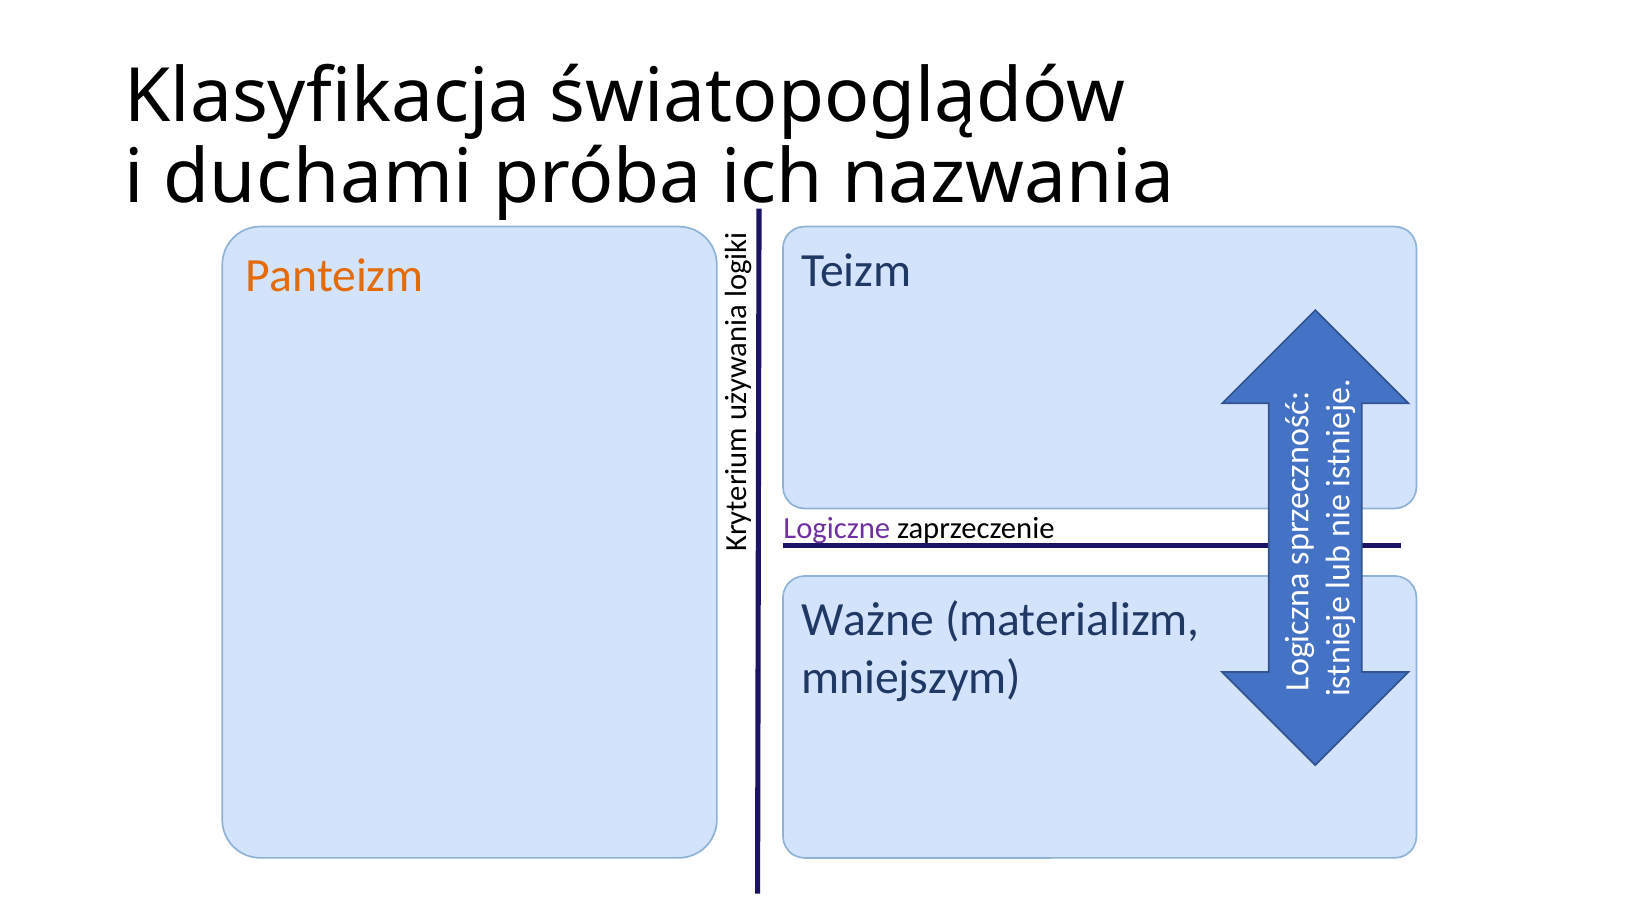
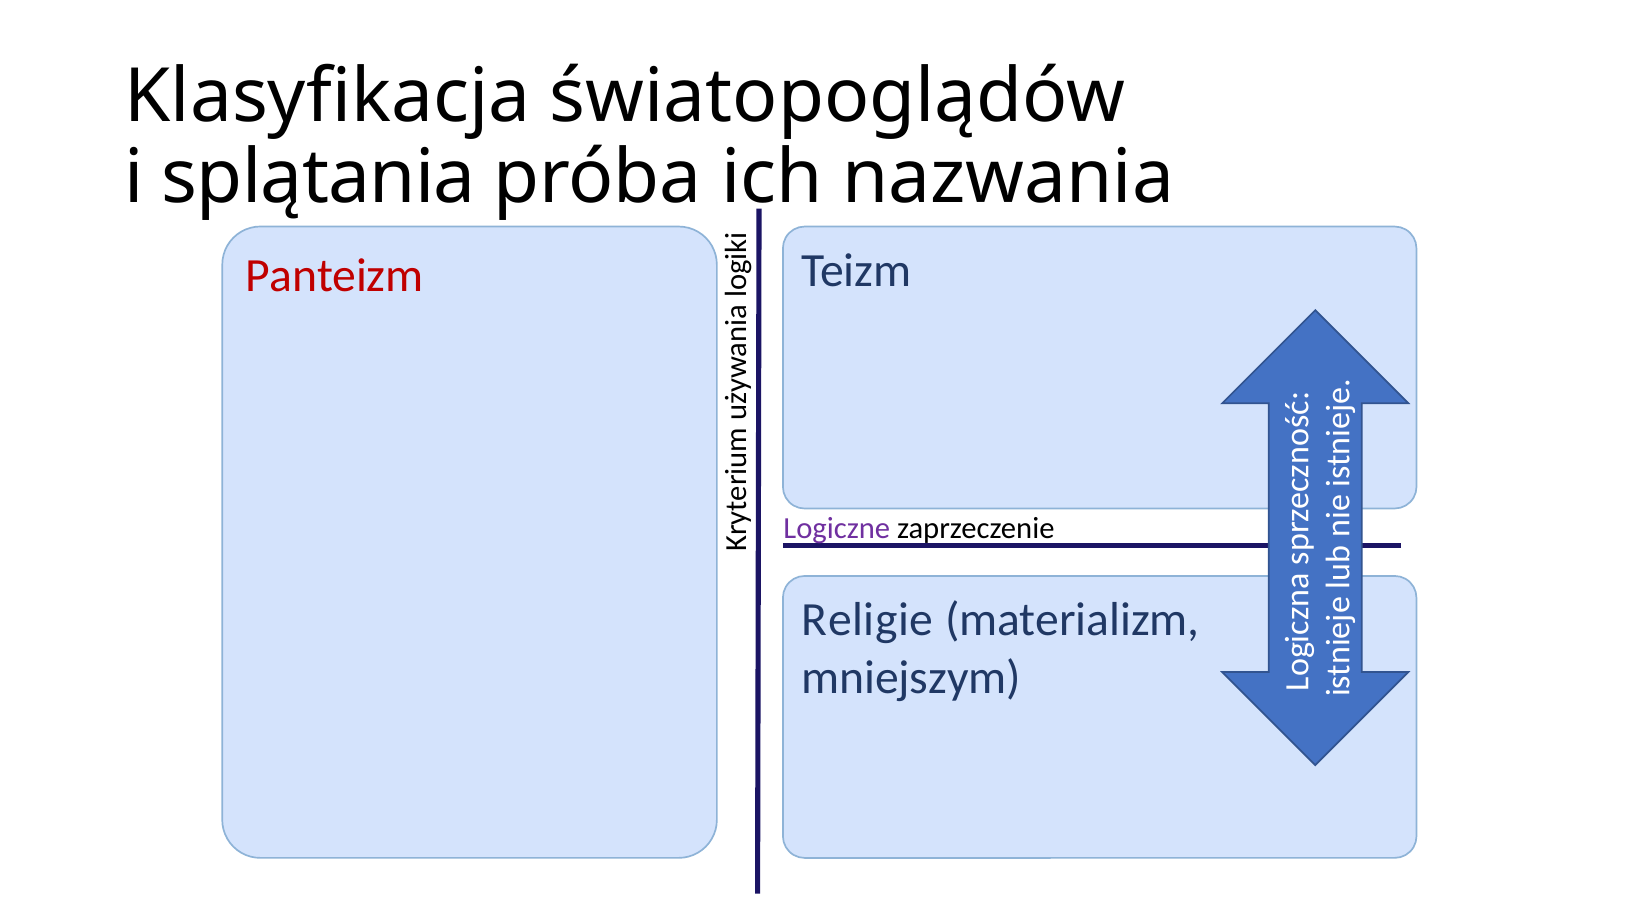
duchami: duchami -> splątania
Panteizm colour: orange -> red
Ważne: Ważne -> Religie
